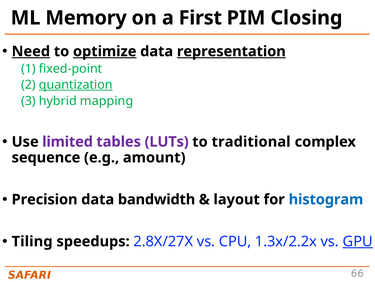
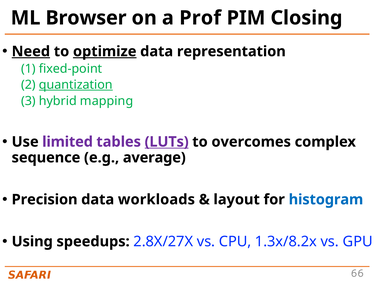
Memory: Memory -> Browser
First: First -> Prof
representation underline: present -> none
LUTs underline: none -> present
traditional: traditional -> overcomes
amount: amount -> average
bandwidth: bandwidth -> workloads
Tiling: Tiling -> Using
1.3x/2.2x: 1.3x/2.2x -> 1.3x/8.2x
GPU underline: present -> none
